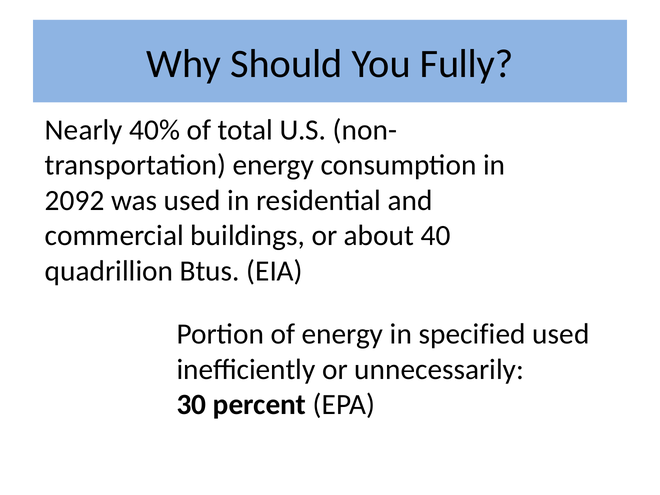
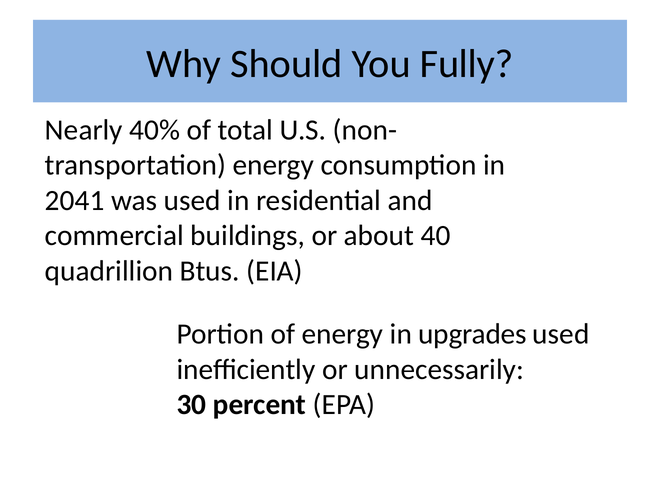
2092: 2092 -> 2041
specified: specified -> upgrades
